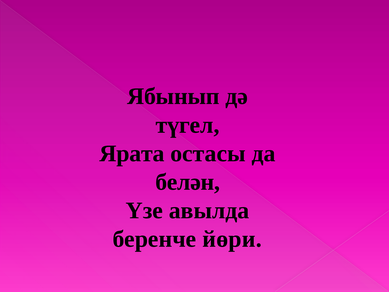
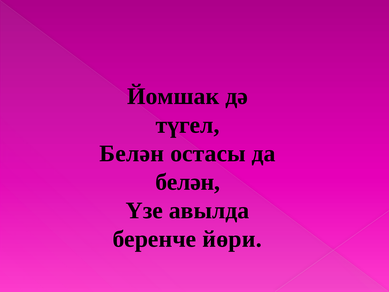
Ябынып: Ябынып -> Йомшак
Ярата at (132, 153): Ярата -> Белән
